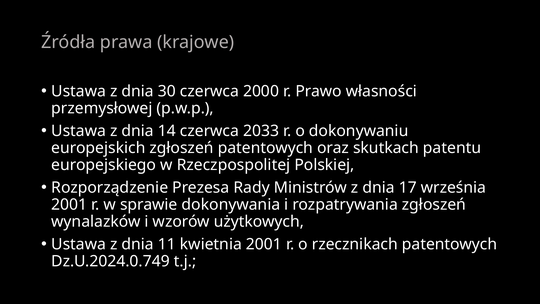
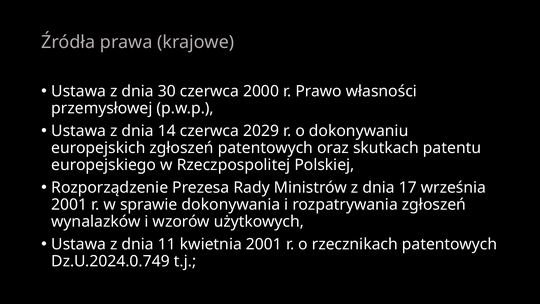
2033: 2033 -> 2029
